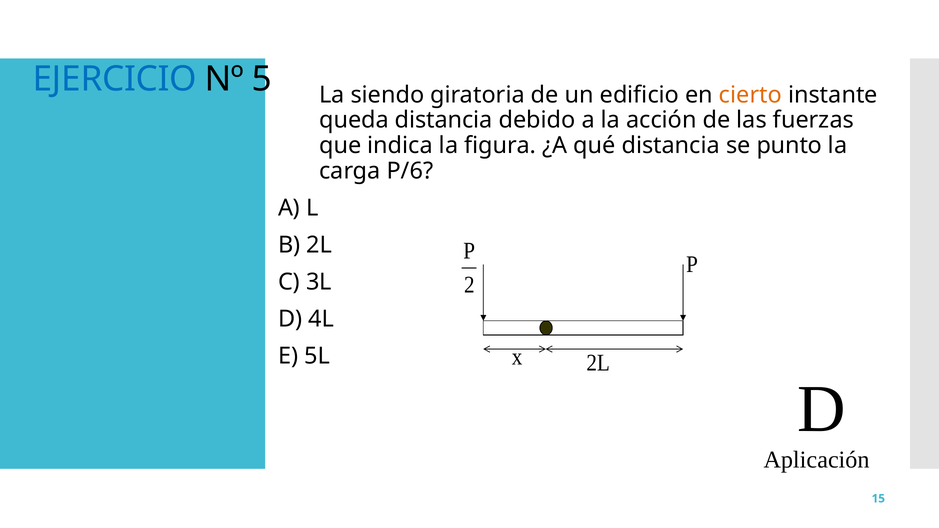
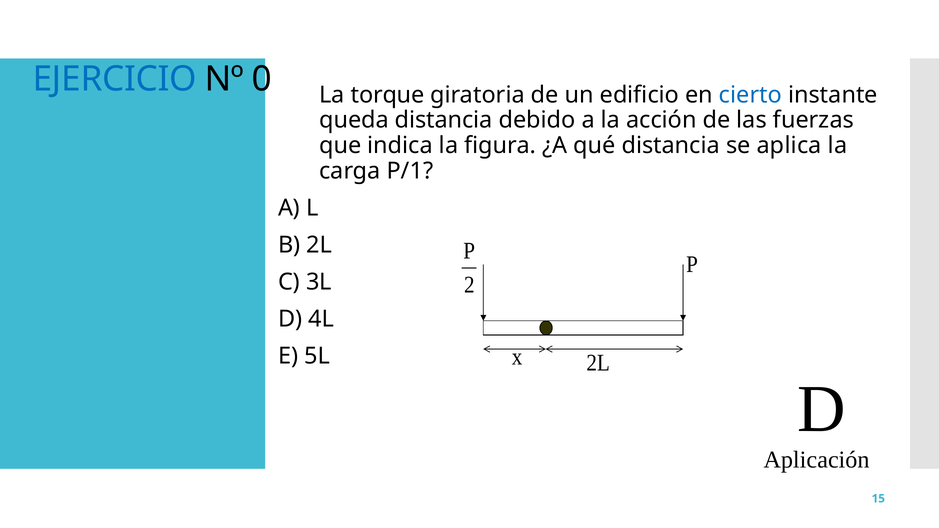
5: 5 -> 0
siendo: siendo -> torque
cierto colour: orange -> blue
punto: punto -> aplica
P/6: P/6 -> P/1
